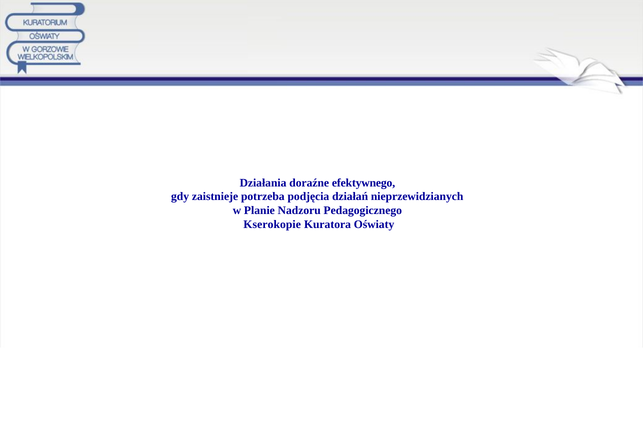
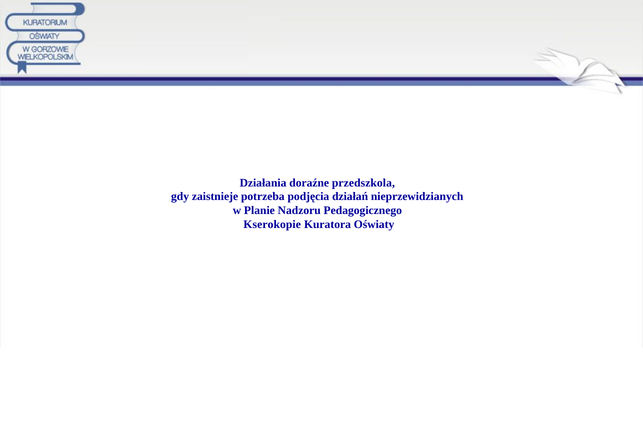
efektywnego: efektywnego -> przedszkola
